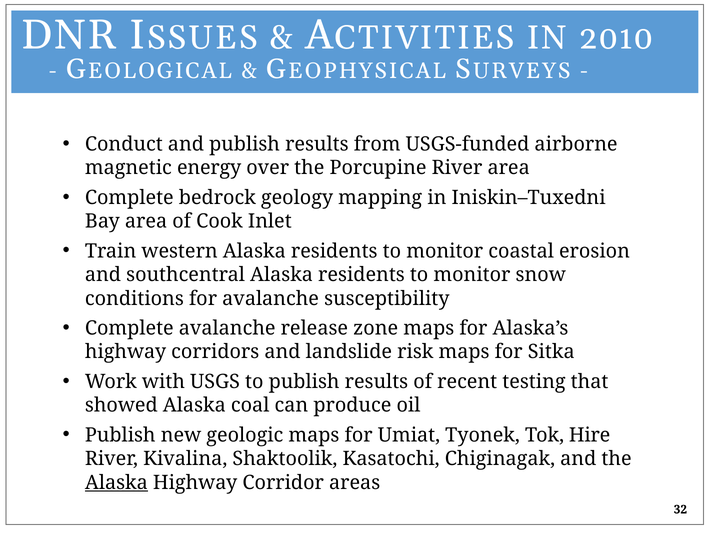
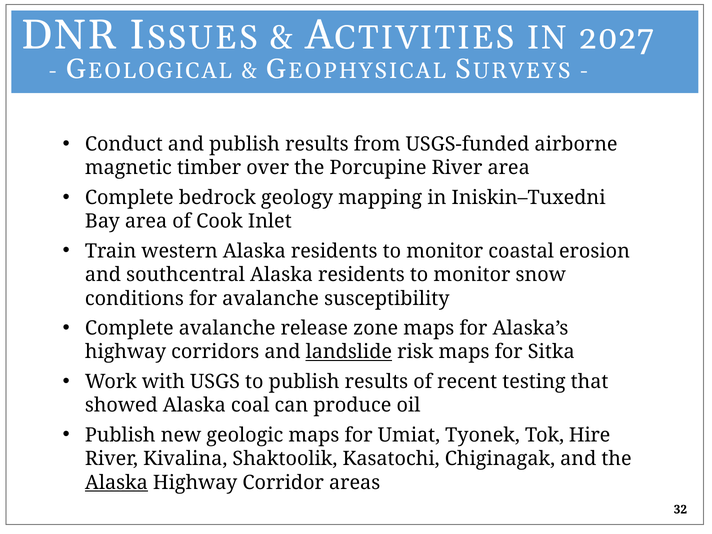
2010: 2010 -> 2027
energy: energy -> timber
landslide underline: none -> present
